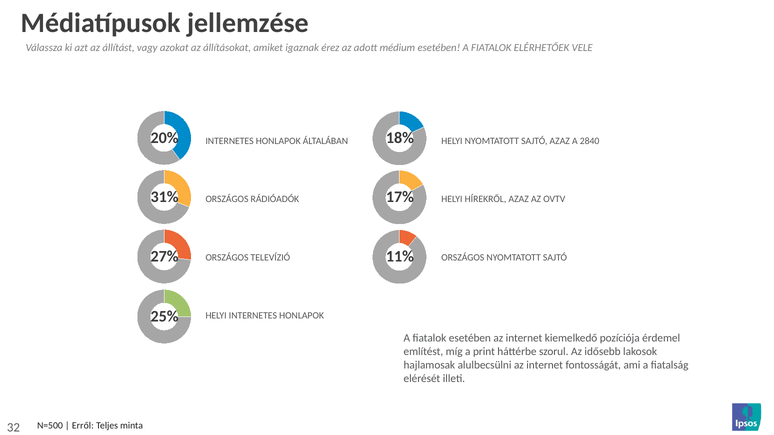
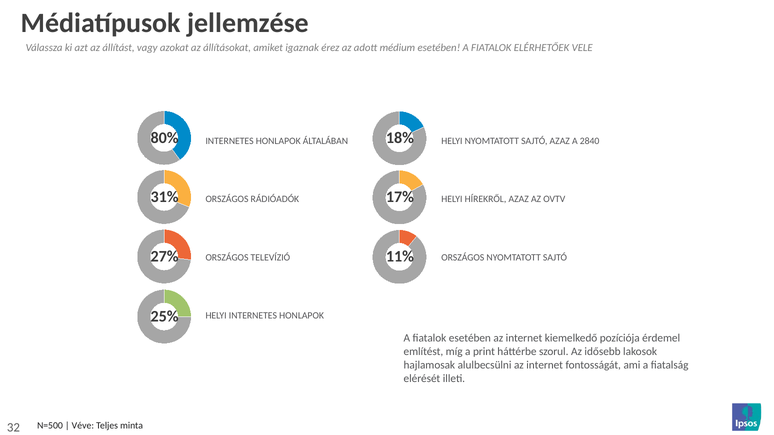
20%: 20% -> 80%
Erről: Erről -> Véve
